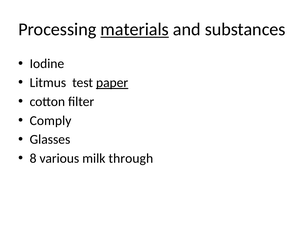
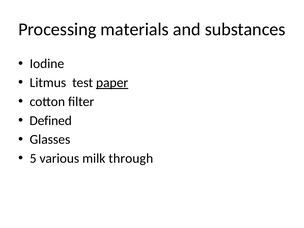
materials underline: present -> none
Comply: Comply -> Defined
8: 8 -> 5
